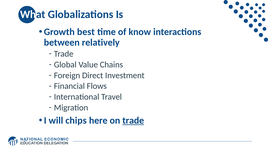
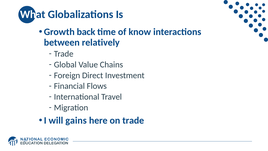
best: best -> back
chips: chips -> gains
trade at (133, 120) underline: present -> none
